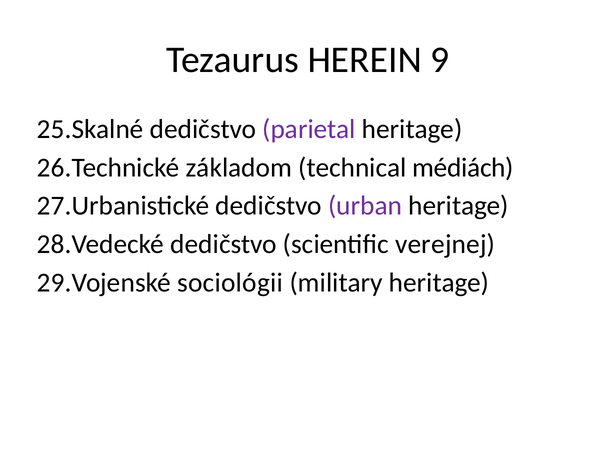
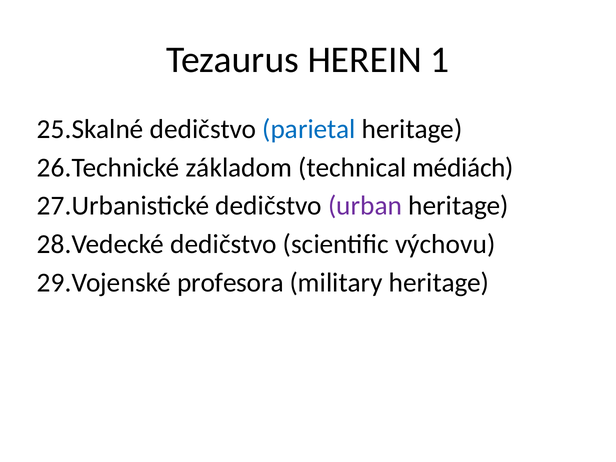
9: 9 -> 1
parietal colour: purple -> blue
verejnej: verejnej -> výchovu
sociológii: sociológii -> profesora
